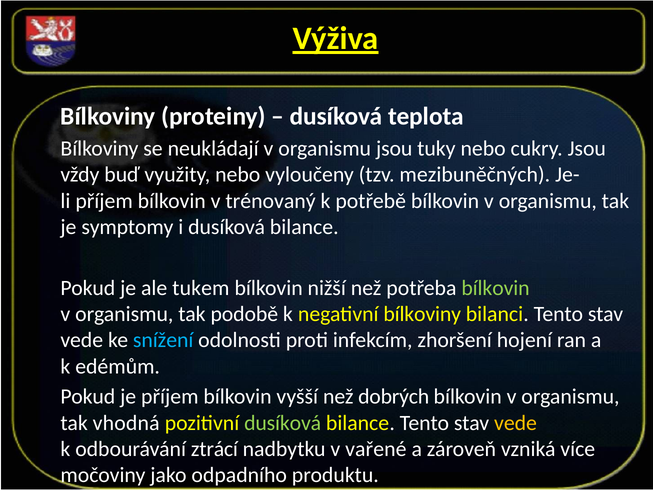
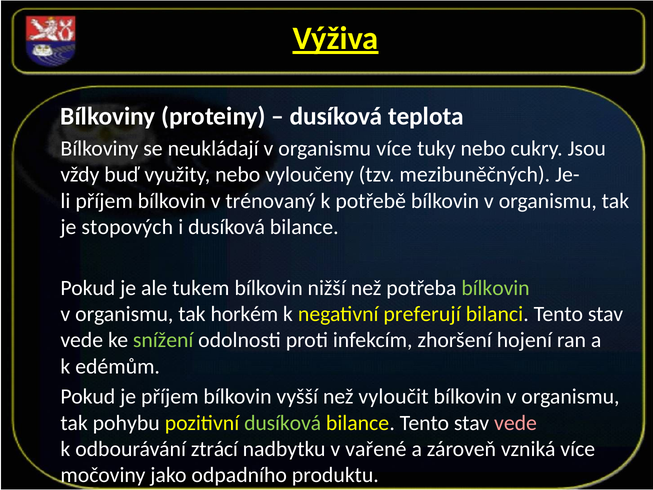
organismu jsou: jsou -> více
symptomy: symptomy -> stopových
podobě: podobě -> horkém
negativní bílkoviny: bílkoviny -> preferují
snížení colour: light blue -> light green
dobrých: dobrých -> vyloučit
vhodná: vhodná -> pohybu
vede at (515, 423) colour: yellow -> pink
